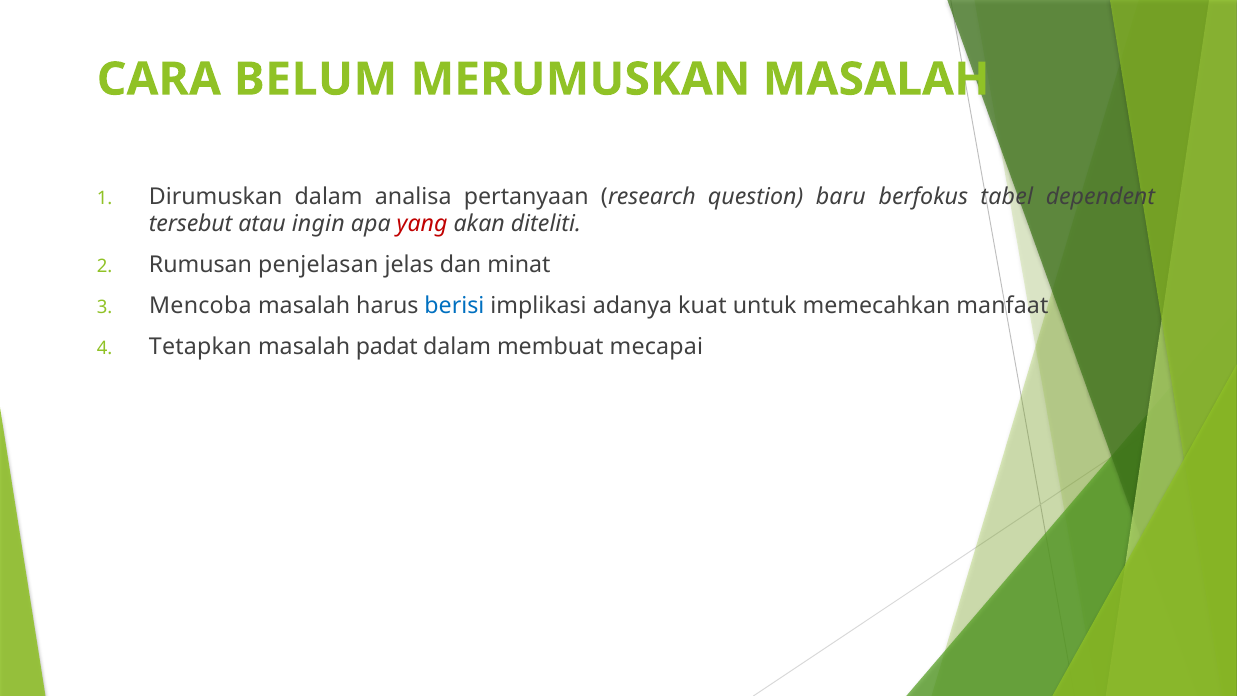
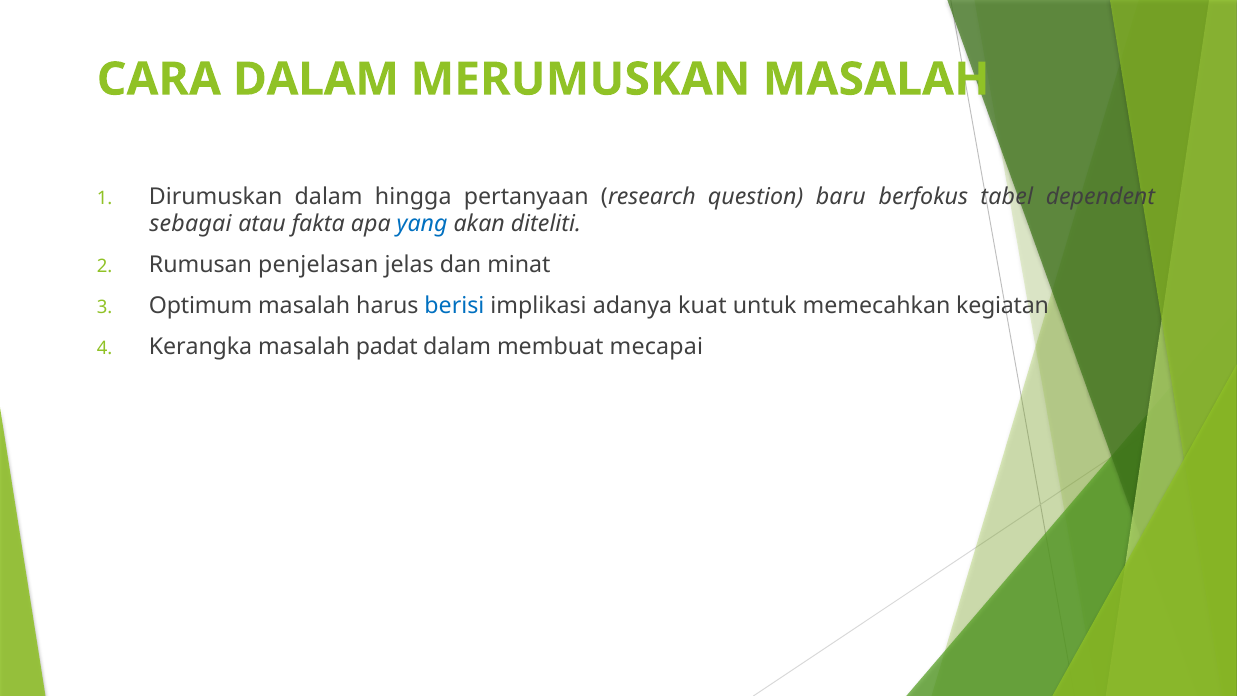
CARA BELUM: BELUM -> DALAM
analisa: analisa -> hingga
tersebut: tersebut -> sebagai
ingin: ingin -> fakta
yang colour: red -> blue
Mencoba: Mencoba -> Optimum
manfaat: manfaat -> kegiatan
Tetapkan: Tetapkan -> Kerangka
